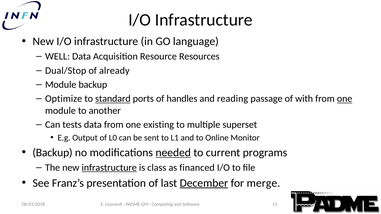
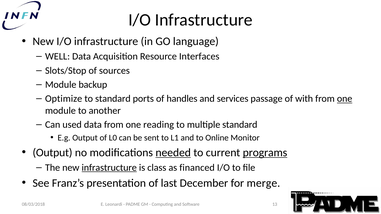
Resources: Resources -> Interfaces
Dual/Stop: Dual/Stop -> Slots/Stop
already: already -> sources
standard at (113, 99) underline: present -> none
reading: reading -> services
tests: tests -> used
existing: existing -> reading
multiple superset: superset -> standard
Backup at (52, 153): Backup -> Output
programs underline: none -> present
December underline: present -> none
